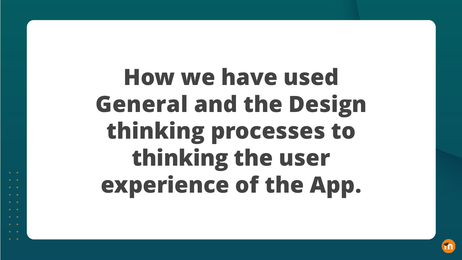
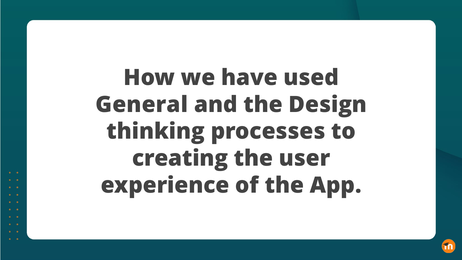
thinking at (180, 158): thinking -> creating
